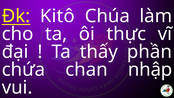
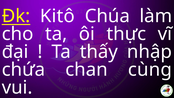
phần: phần -> nhập
nhập: nhập -> cùng
